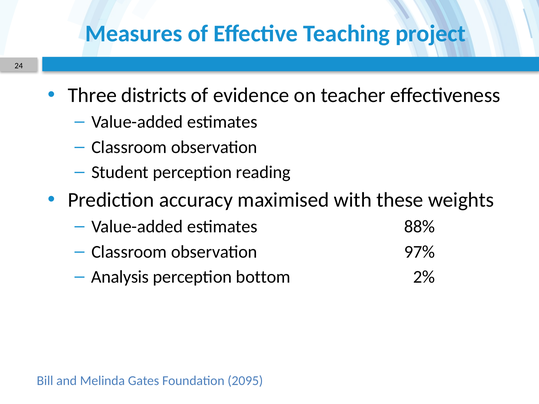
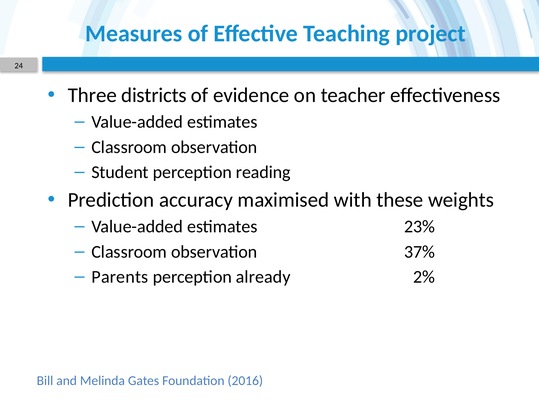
88%: 88% -> 23%
97%: 97% -> 37%
Analysis: Analysis -> Parents
bottom: bottom -> already
2095: 2095 -> 2016
